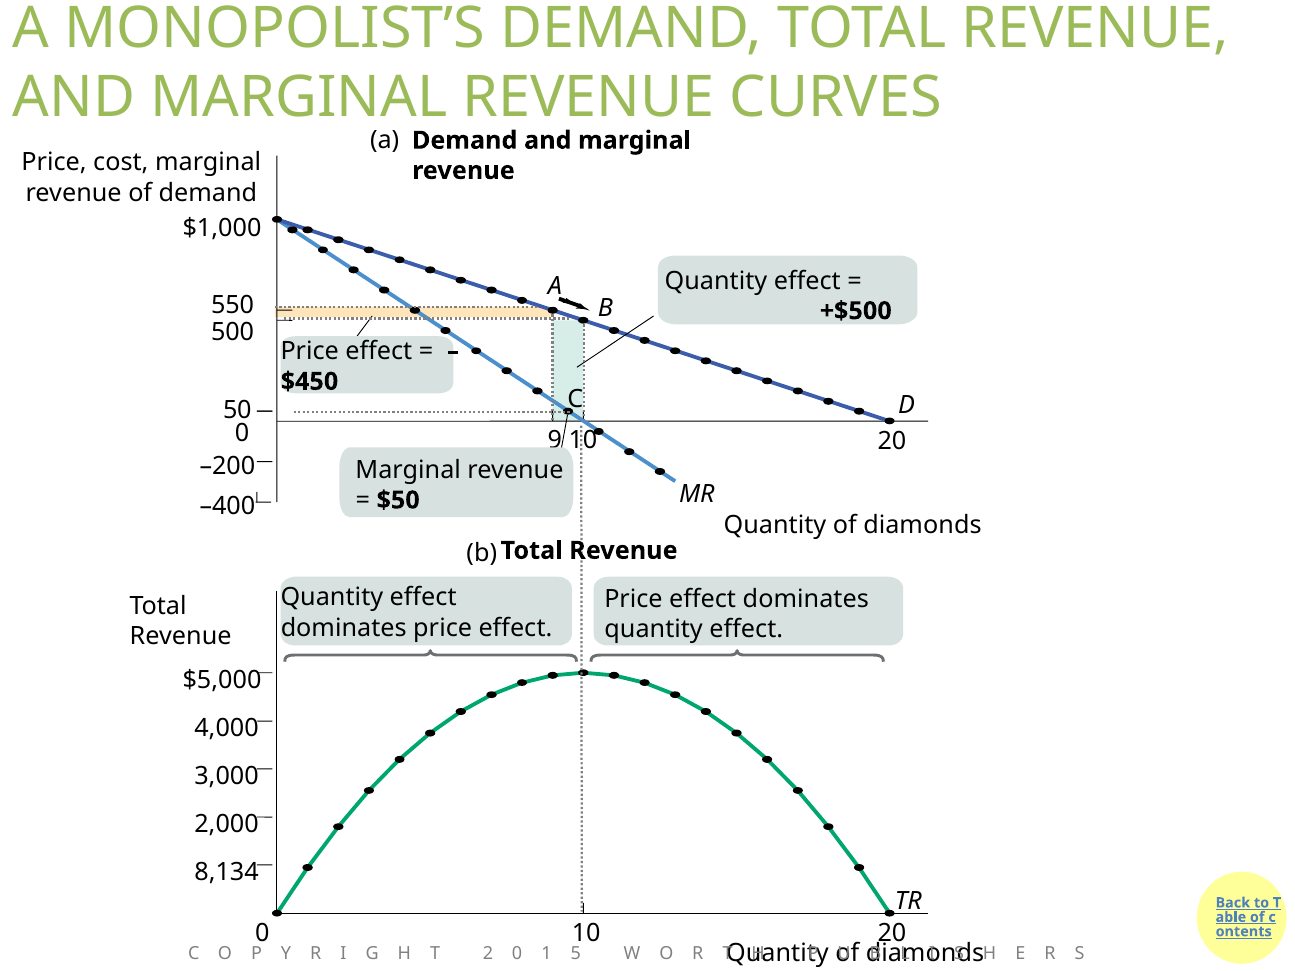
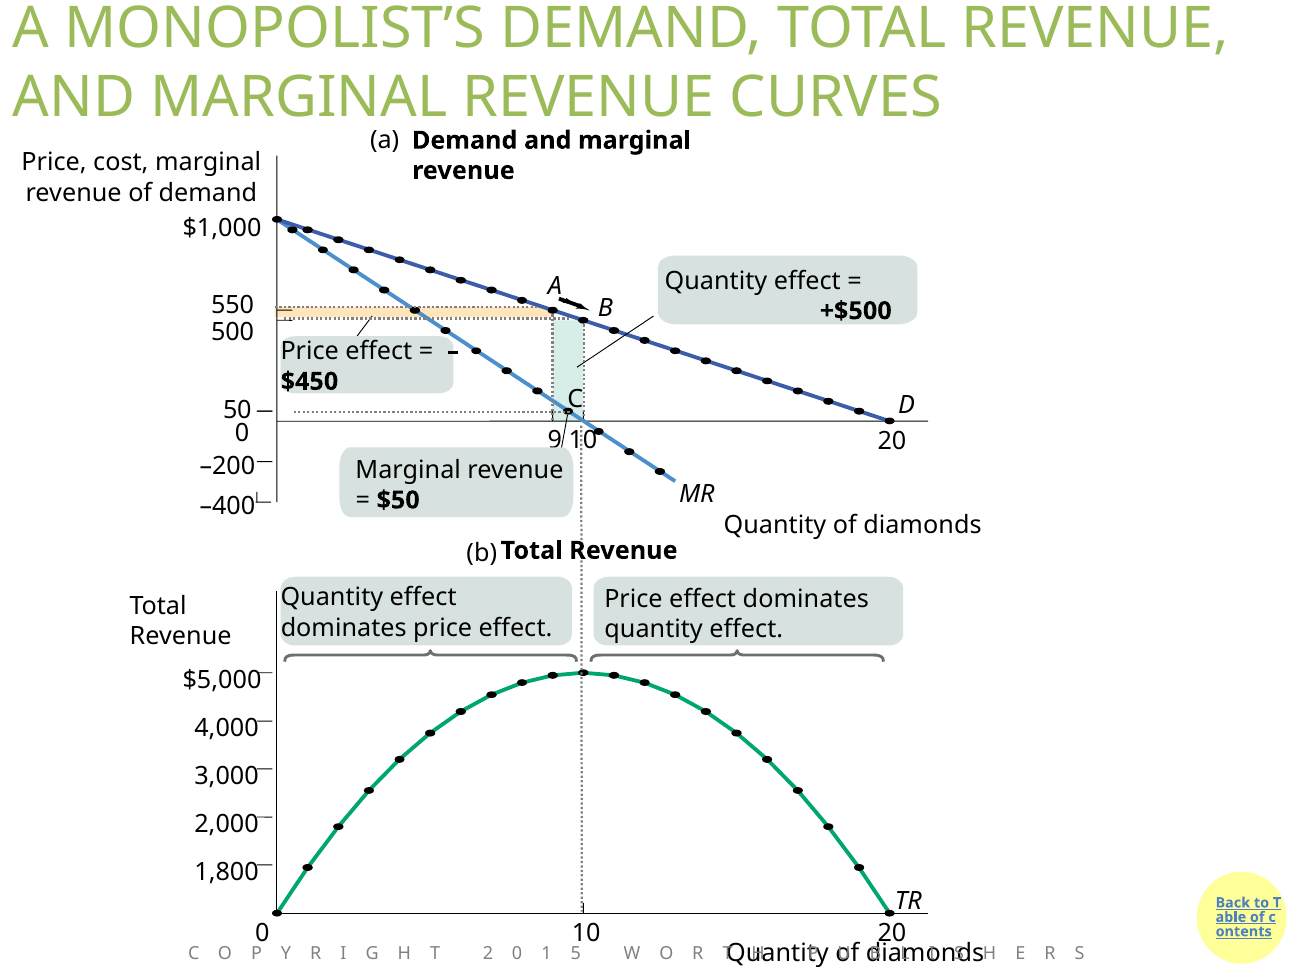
8,134: 8,134 -> 1,800
